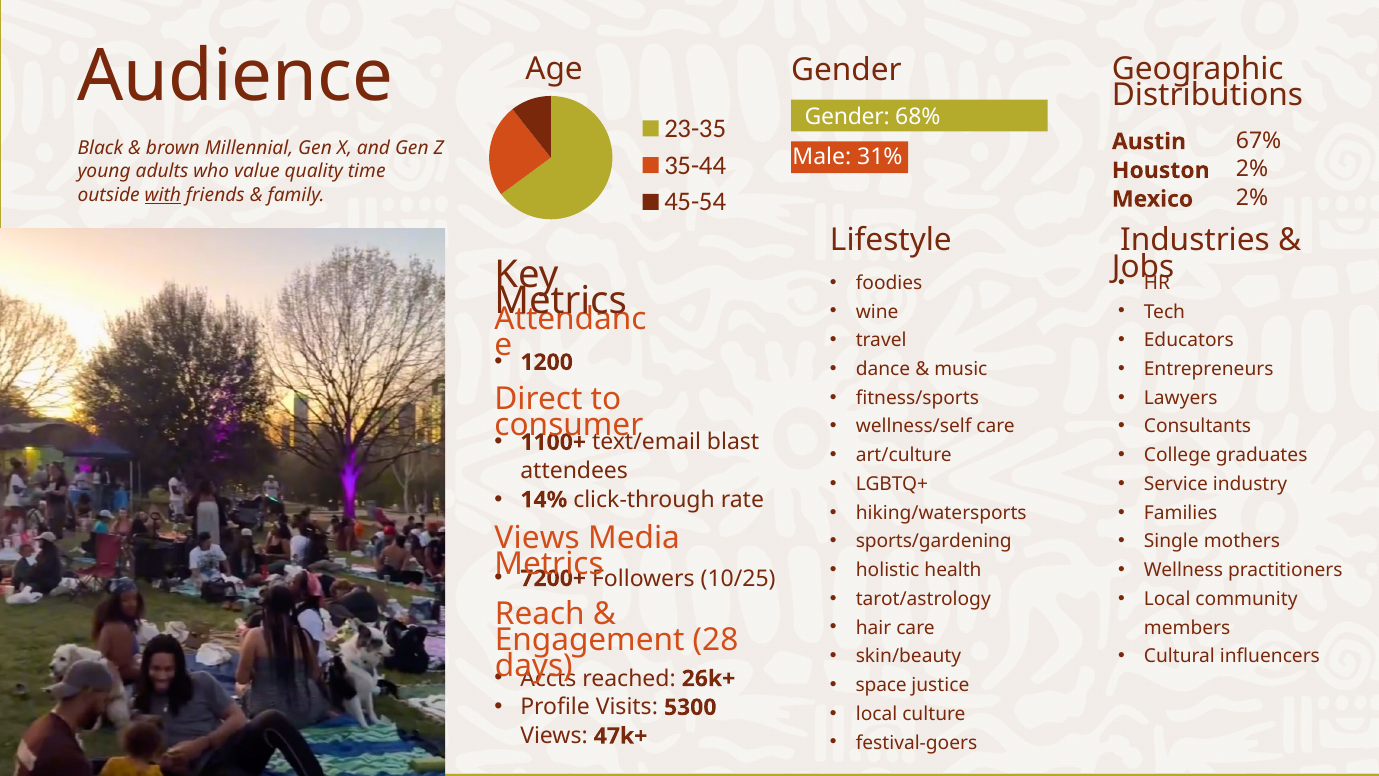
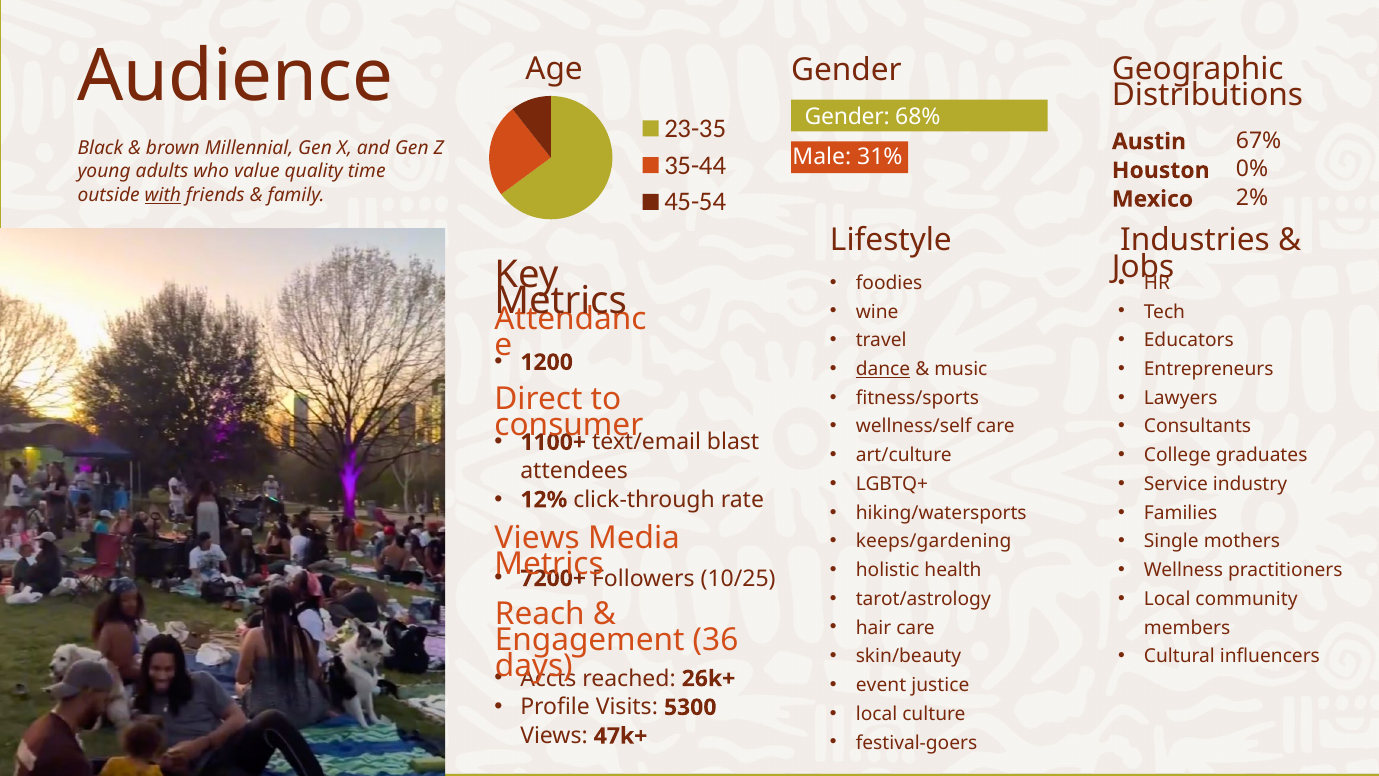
2% at (1252, 169): 2% -> 0%
dance underline: none -> present
14%: 14% -> 12%
sports/gardening: sports/gardening -> keeps/gardening
28: 28 -> 36
space: space -> event
